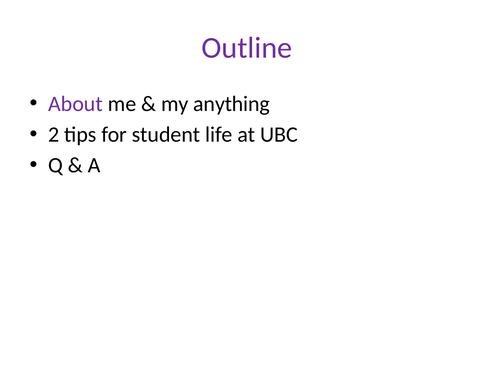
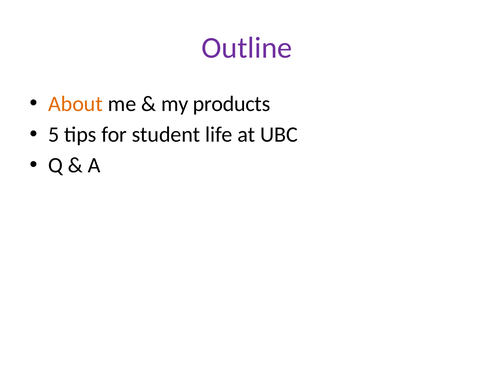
About colour: purple -> orange
anything: anything -> products
2: 2 -> 5
